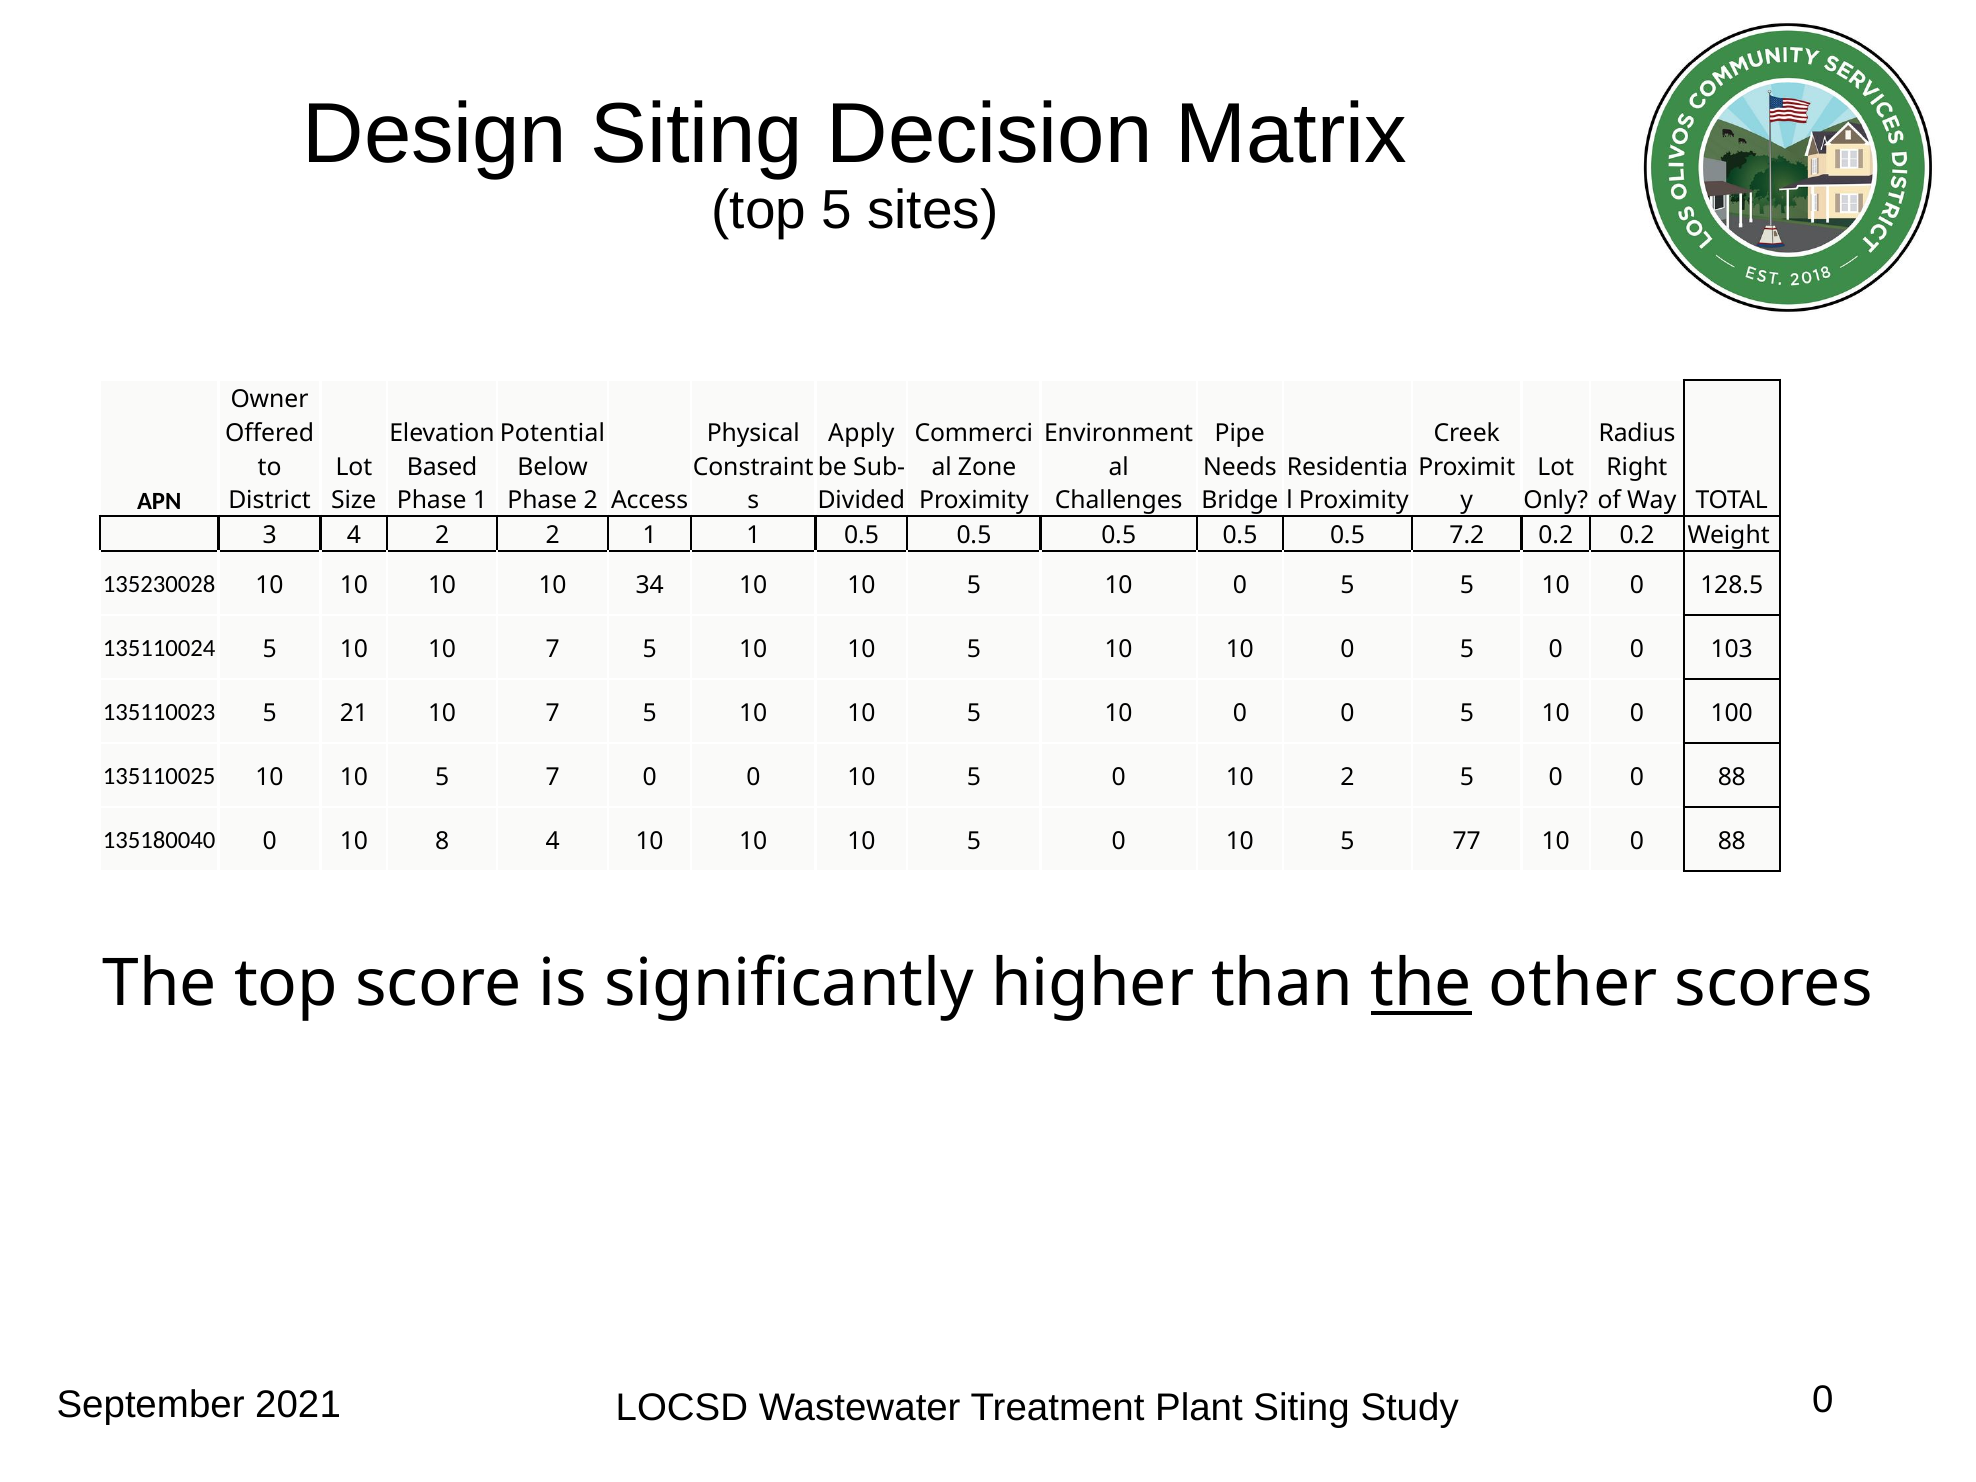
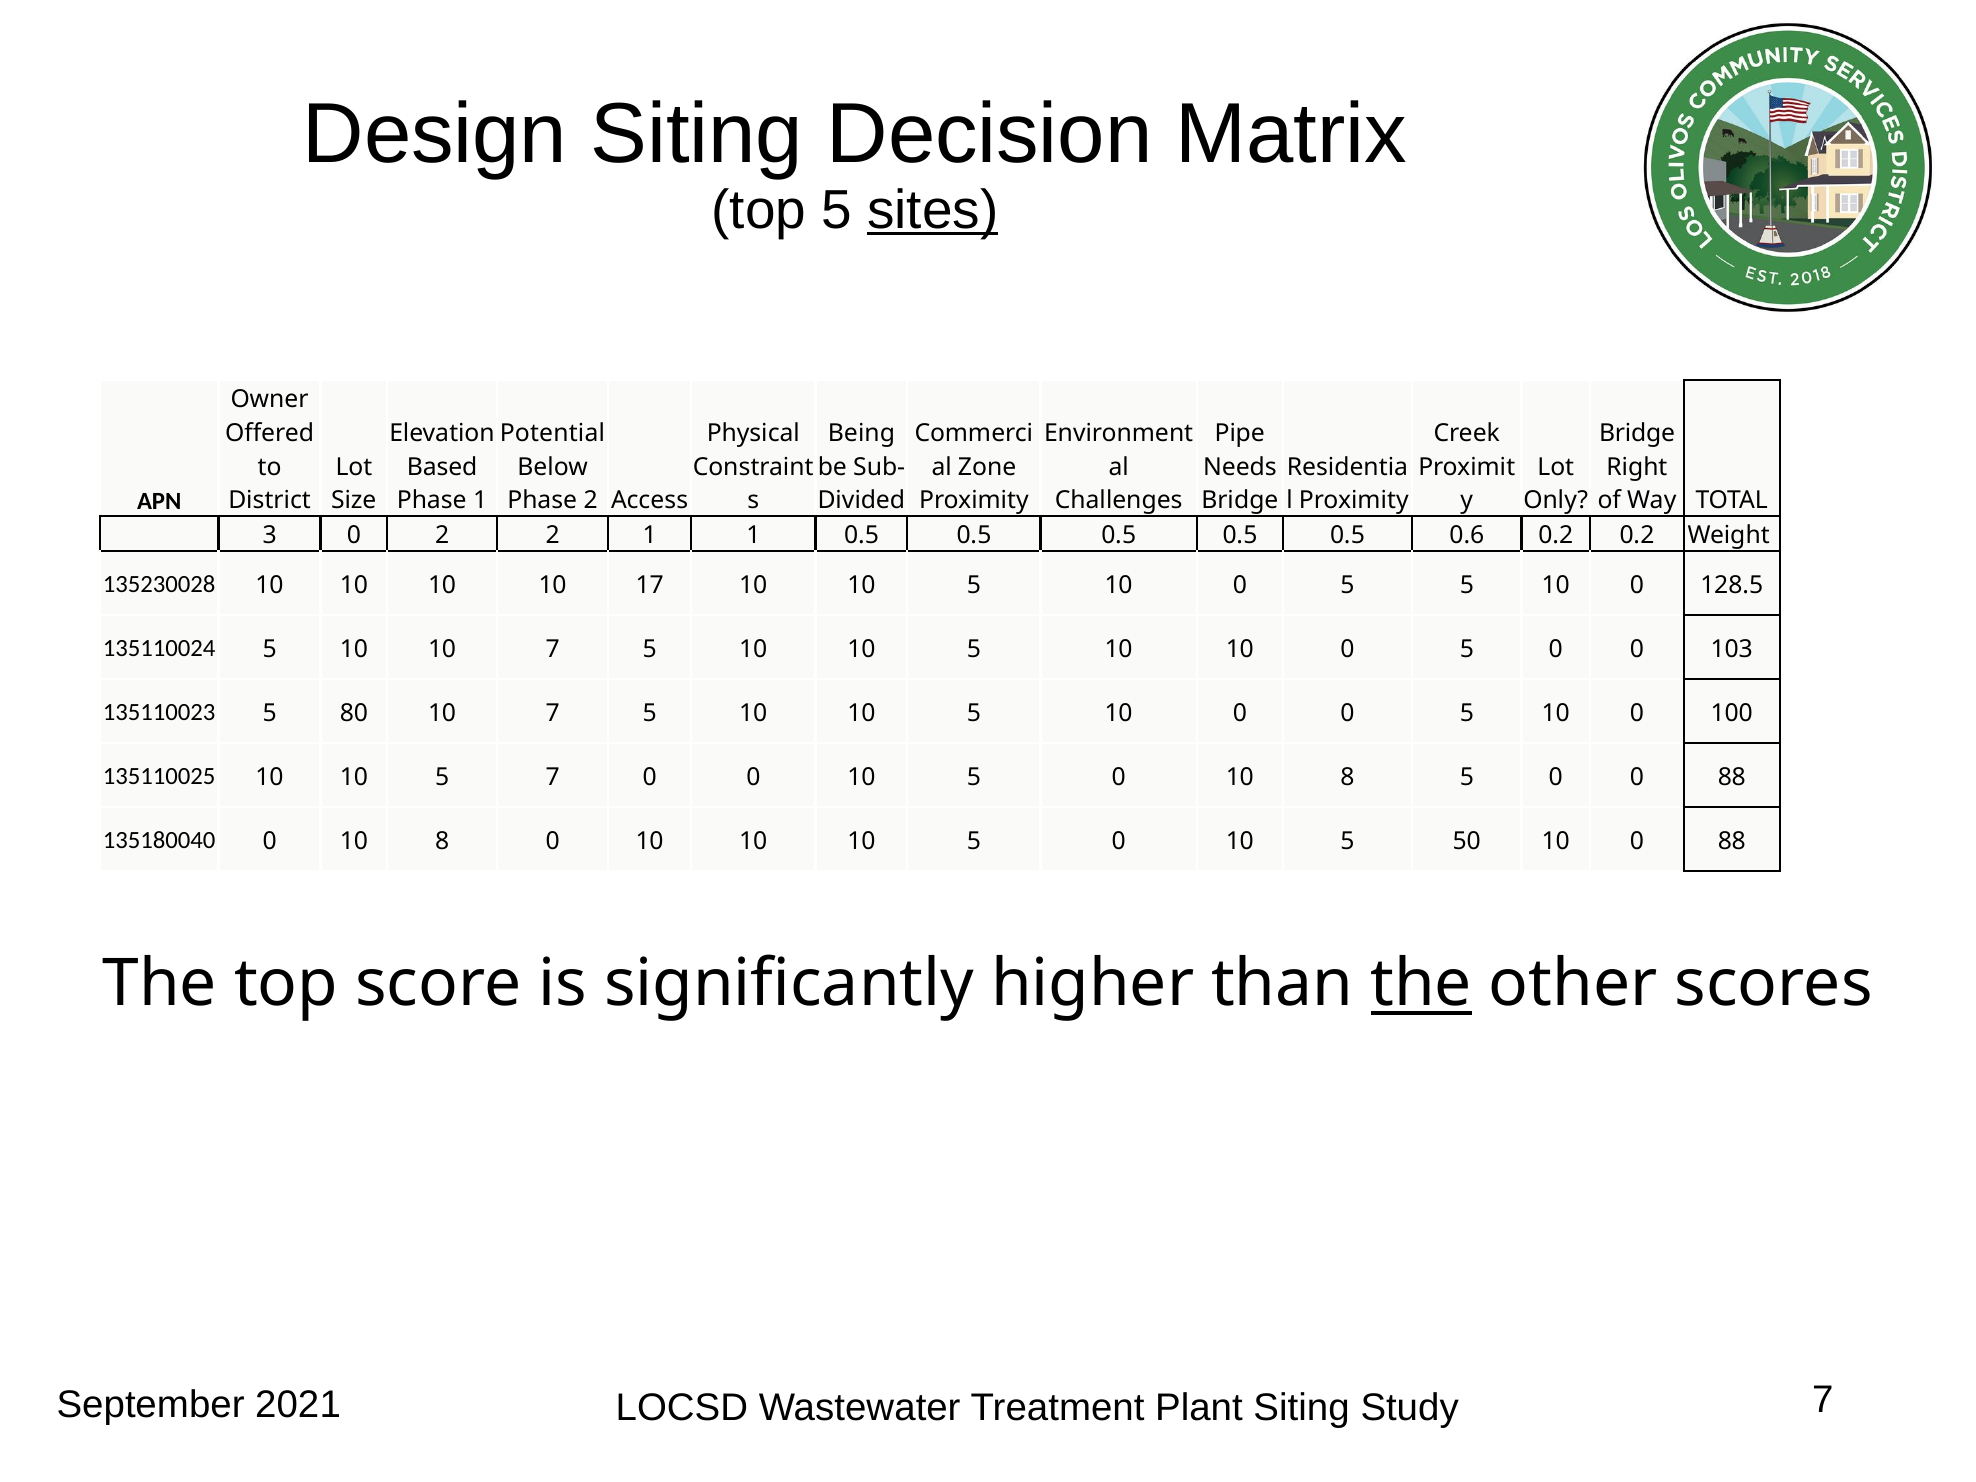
sites underline: none -> present
Apply: Apply -> Being
Radius at (1637, 433): Radius -> Bridge
3 4: 4 -> 0
7.2: 7.2 -> 0.6
34: 34 -> 17
21: 21 -> 80
5 0 10 2: 2 -> 8
8 4: 4 -> 0
77: 77 -> 50
0 at (1823, 1399): 0 -> 7
